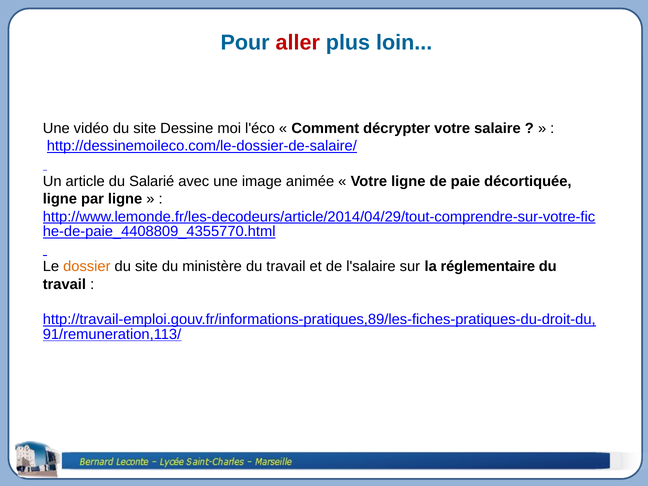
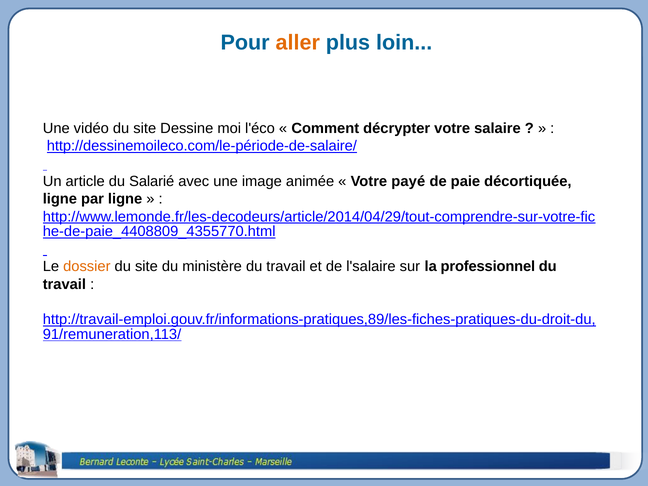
aller colour: red -> orange
http://dessinemoileco.com/le-dossier-de-salaire/: http://dessinemoileco.com/le-dossier-de-salaire/ -> http://dessinemoileco.com/le-période-de-salaire/
Votre ligne: ligne -> payé
réglementaire: réglementaire -> professionnel
